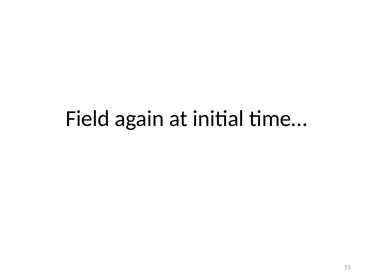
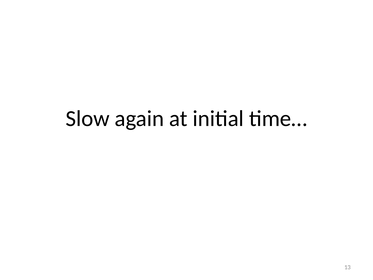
Field: Field -> Slow
